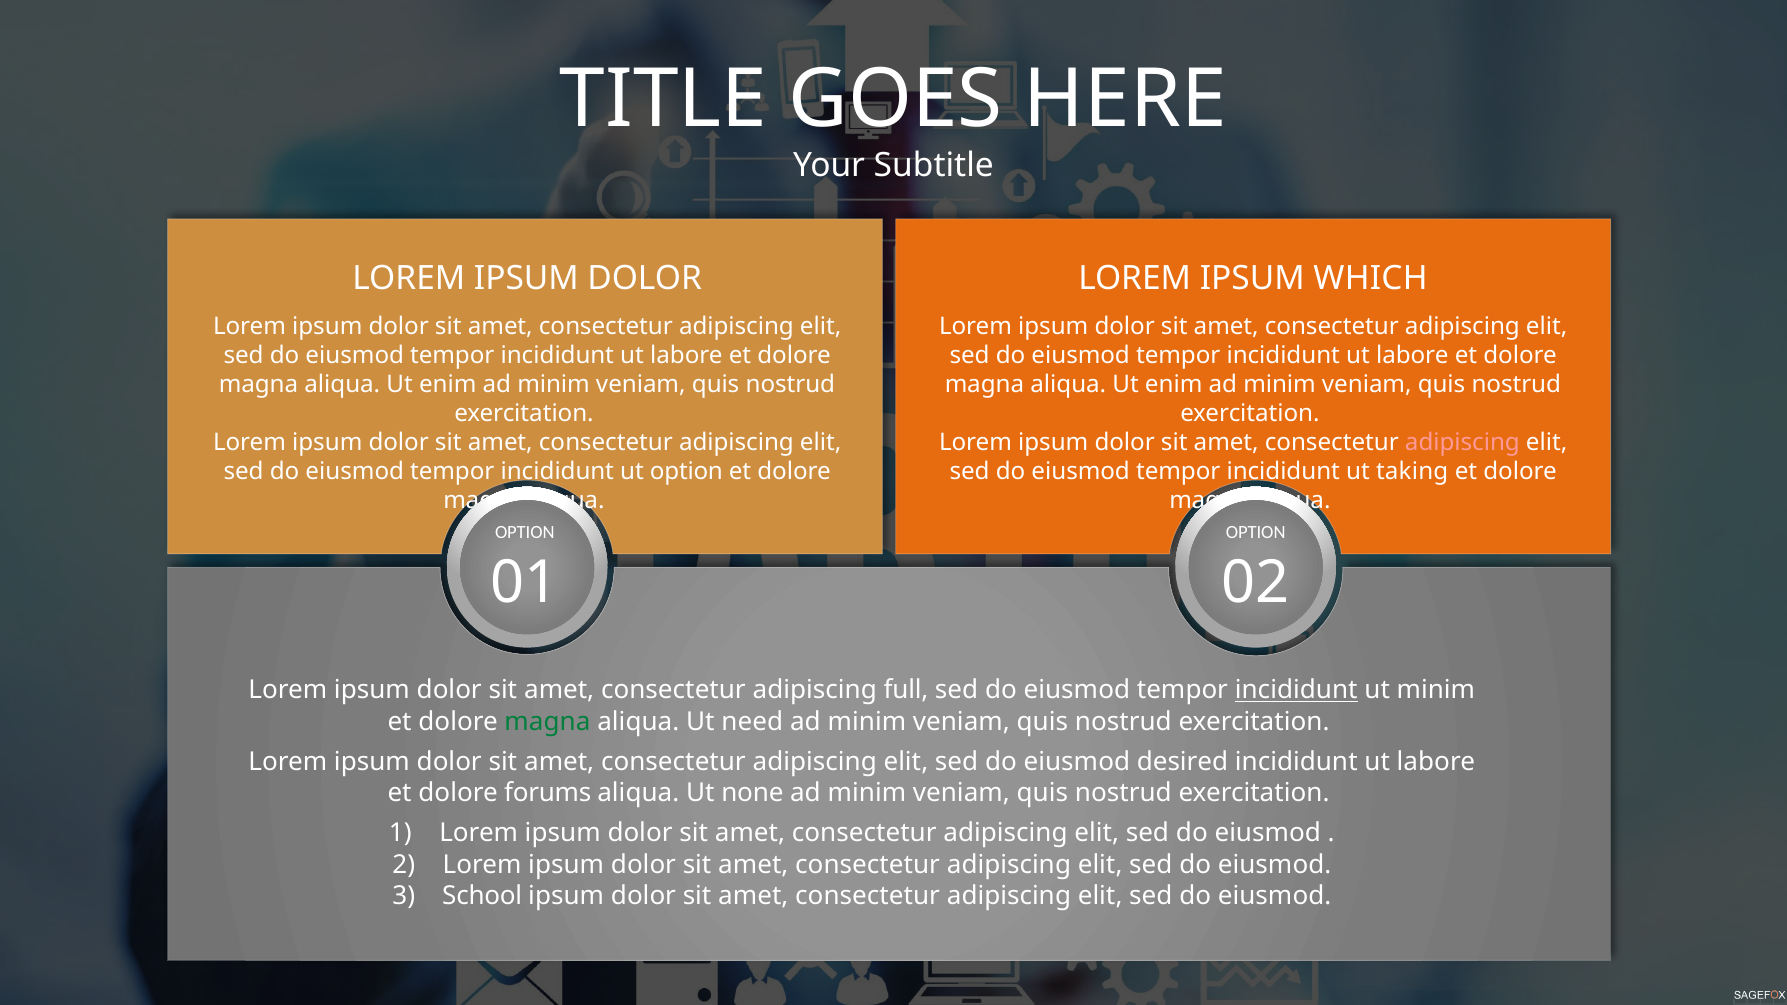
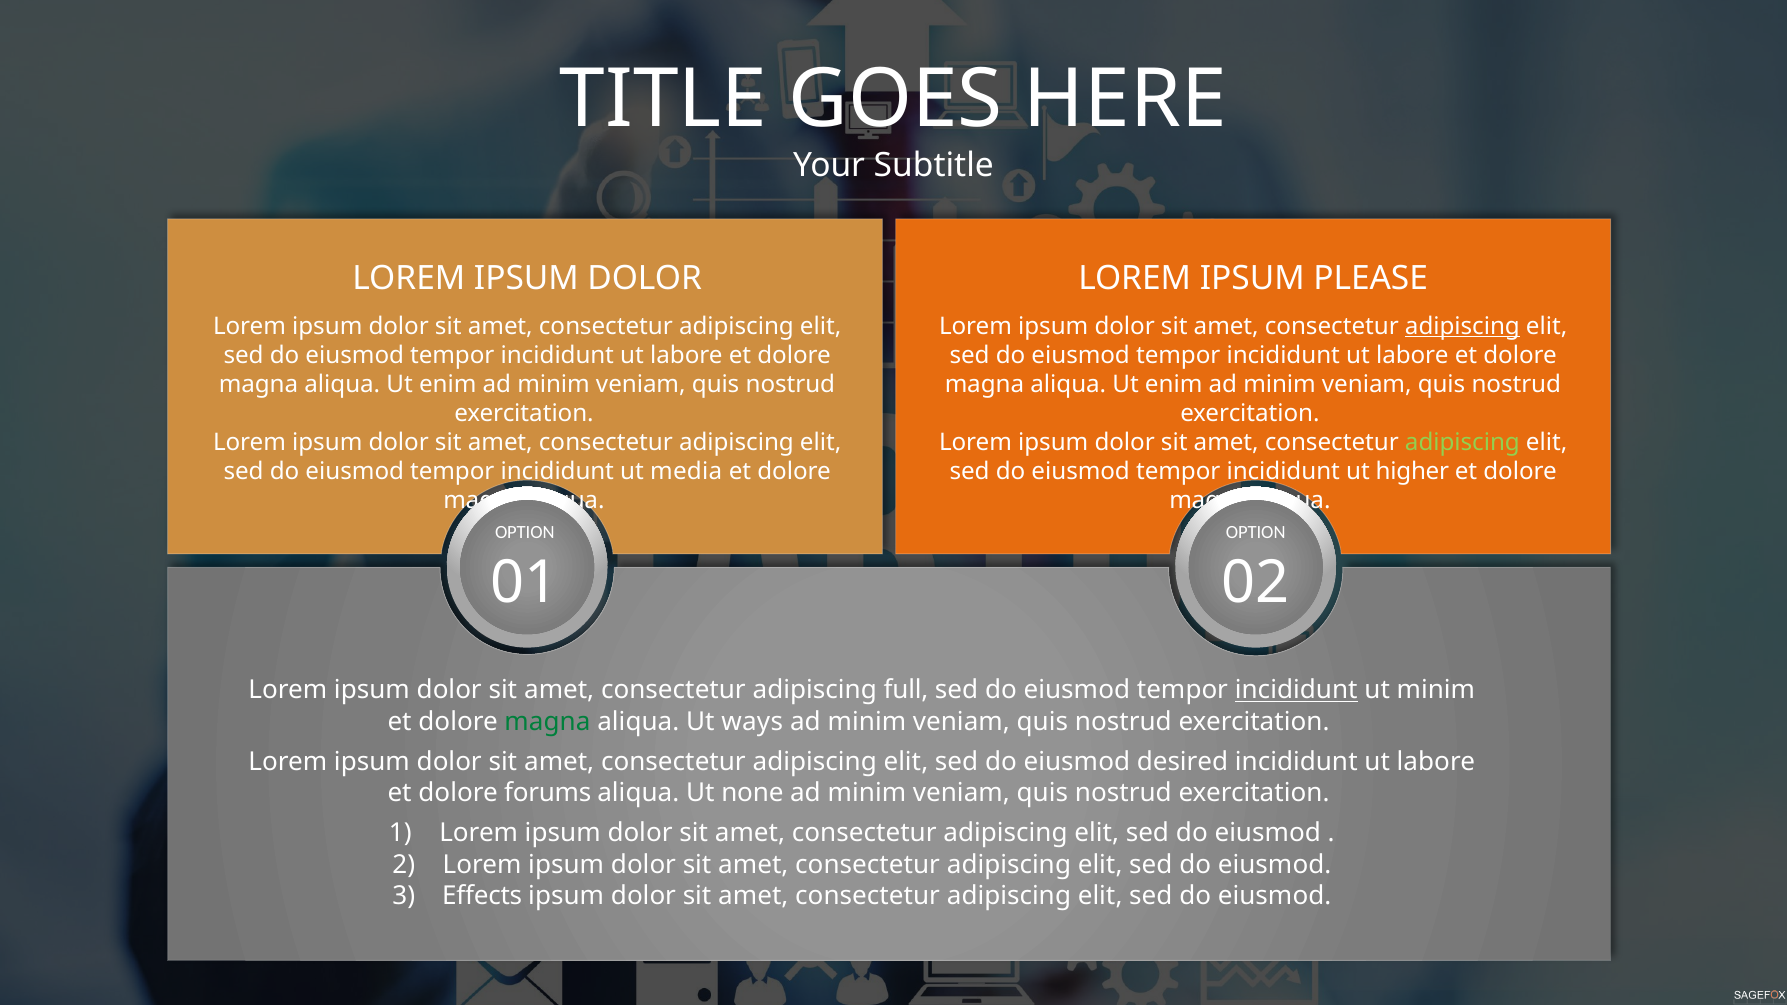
WHICH: WHICH -> PLEASE
adipiscing at (1462, 326) underline: none -> present
adipiscing at (1462, 443) colour: pink -> light green
option at (686, 472): option -> media
taking: taking -> higher
need: need -> ways
School: School -> Effects
